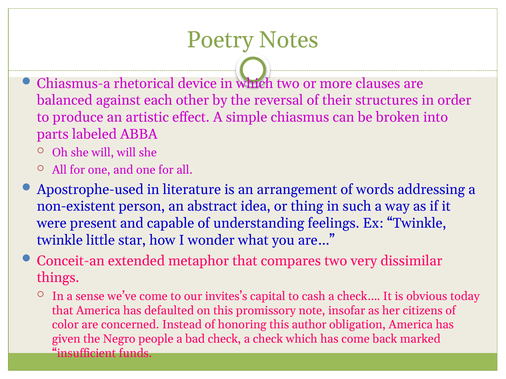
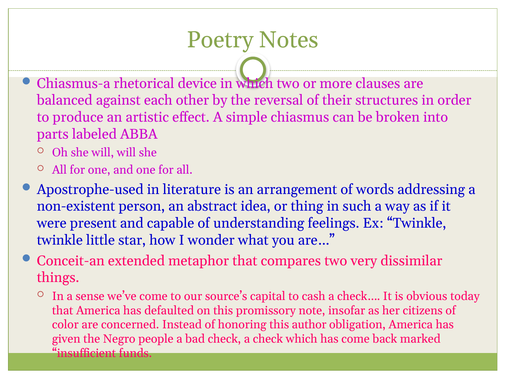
invites’s: invites’s -> source’s
